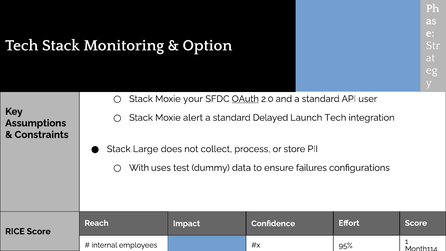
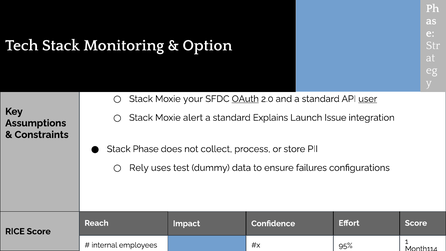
user underline: none -> present
Delayed: Delayed -> Explains
Launch Tech: Tech -> Issue
Large: Large -> Phase
With: With -> Rely
